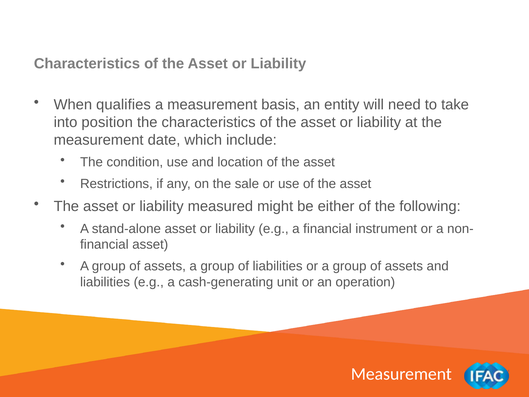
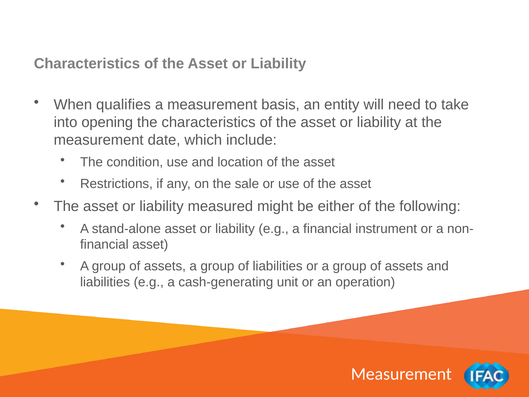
position: position -> opening
